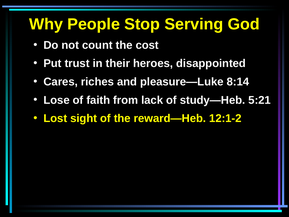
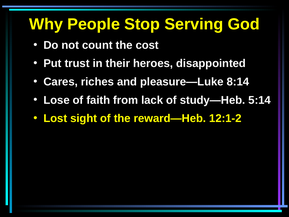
5:21: 5:21 -> 5:14
